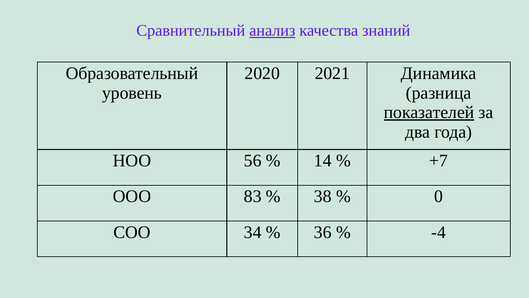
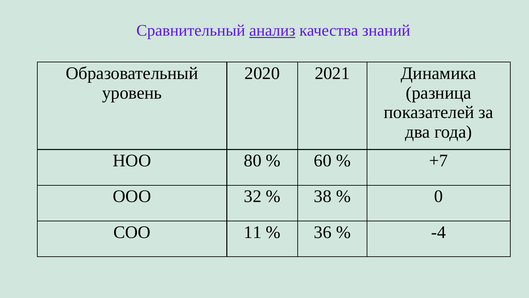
показателей underline: present -> none
56: 56 -> 80
14: 14 -> 60
83: 83 -> 32
34: 34 -> 11
